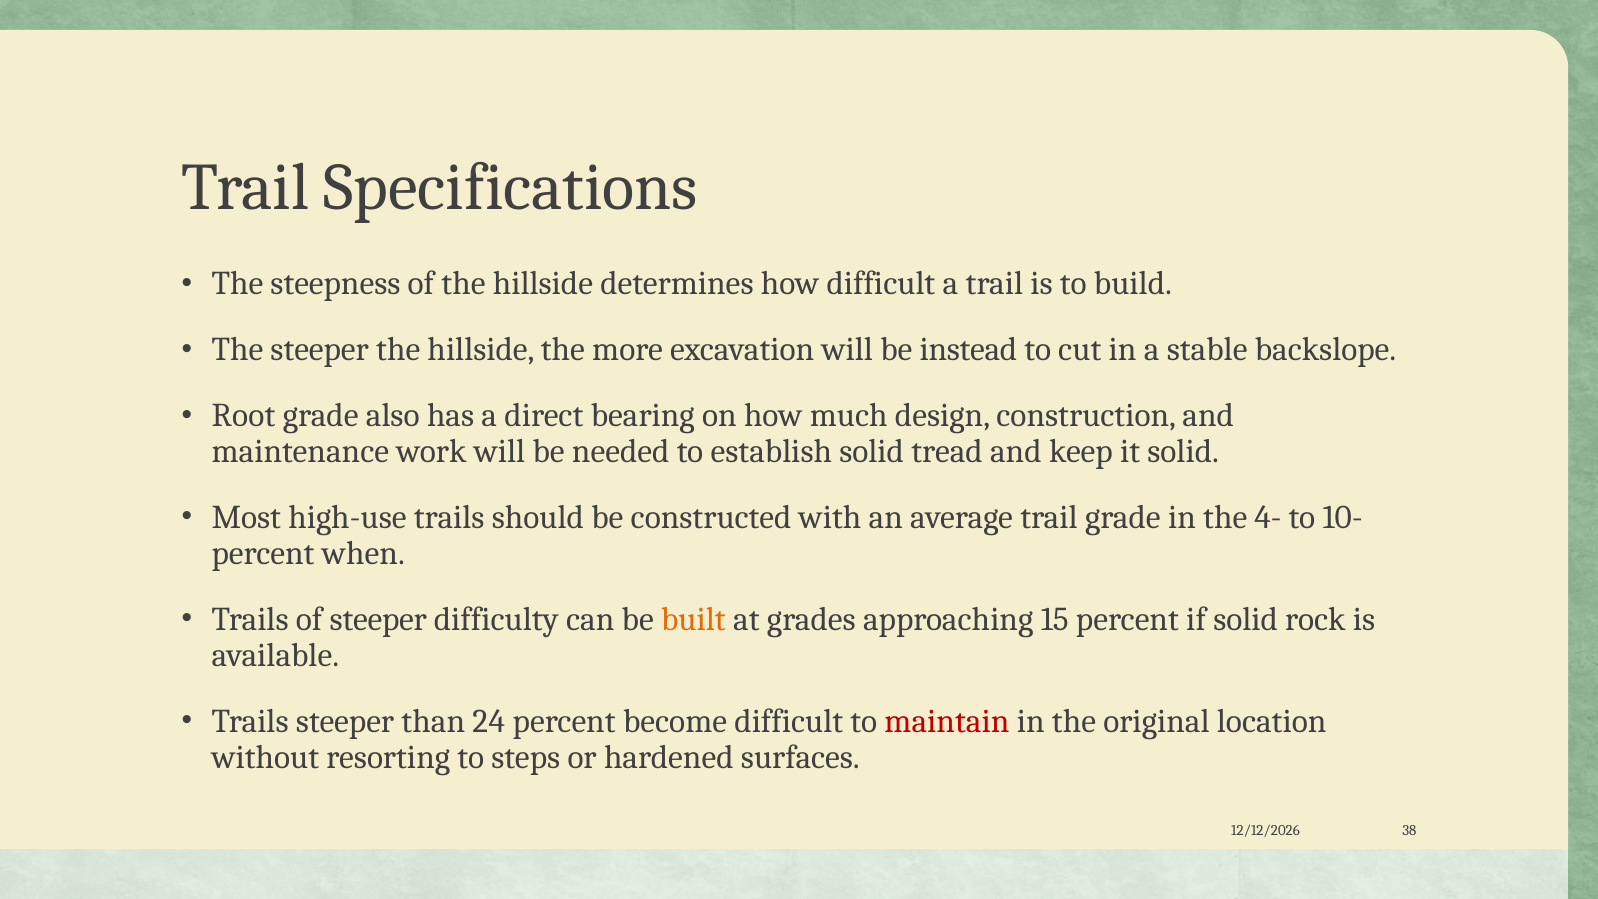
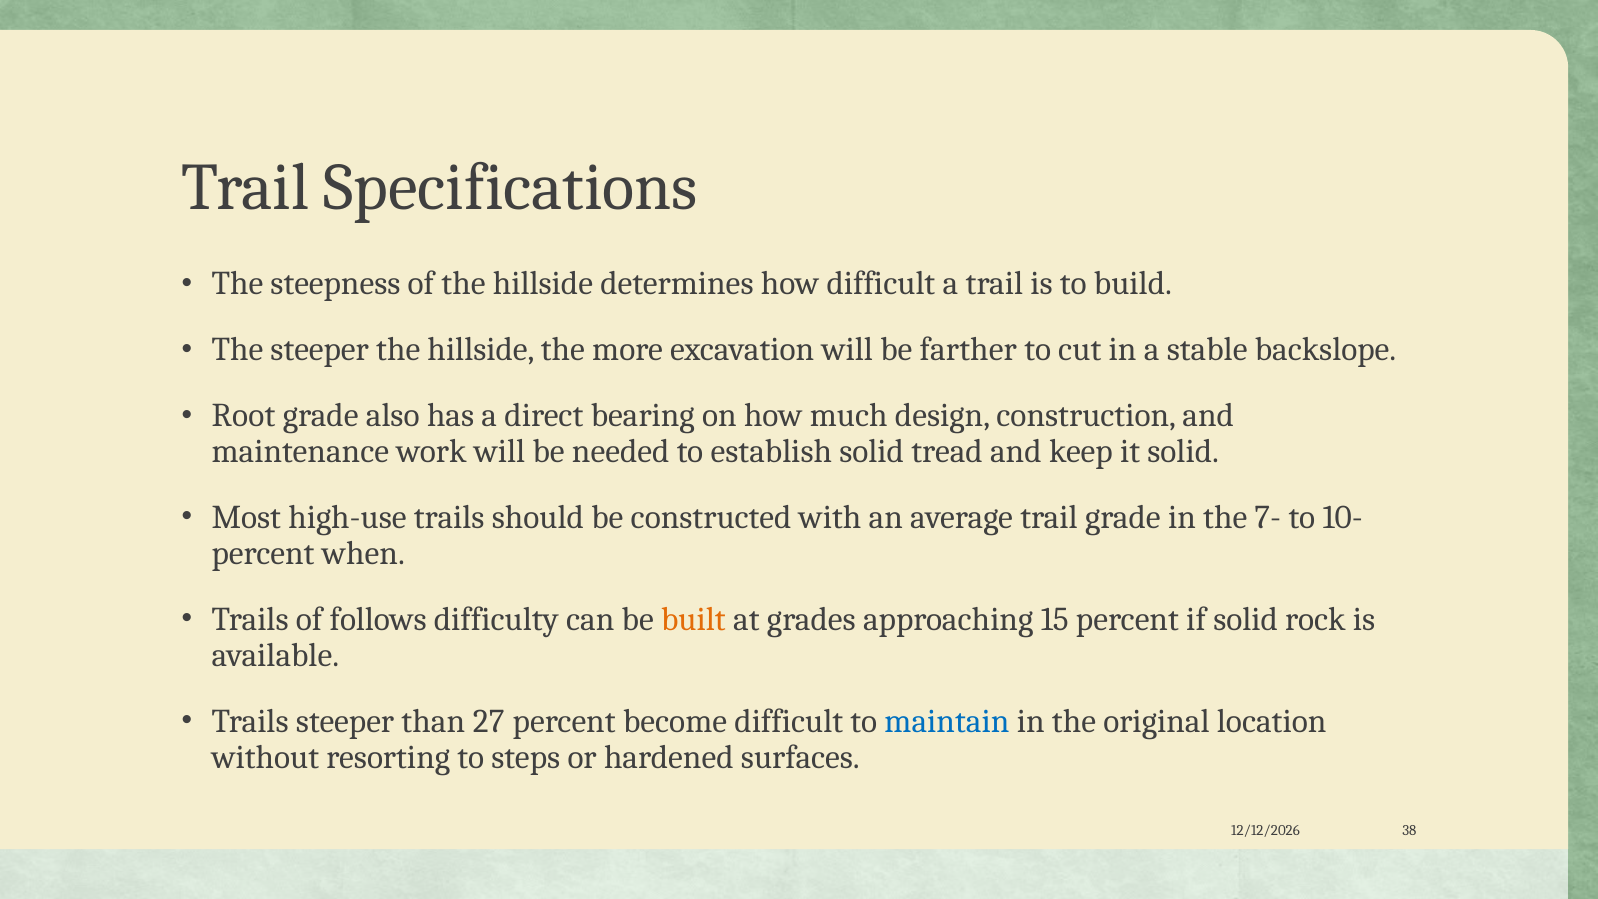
instead: instead -> farther
4-: 4- -> 7-
of steeper: steeper -> follows
24: 24 -> 27
maintain colour: red -> blue
